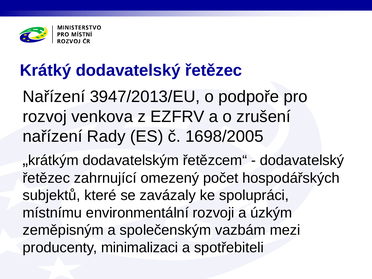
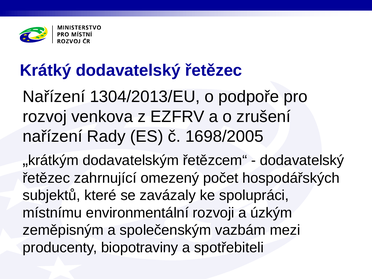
3947/2013/EU: 3947/2013/EU -> 1304/2013/EU
minimalizaci: minimalizaci -> biopotraviny
